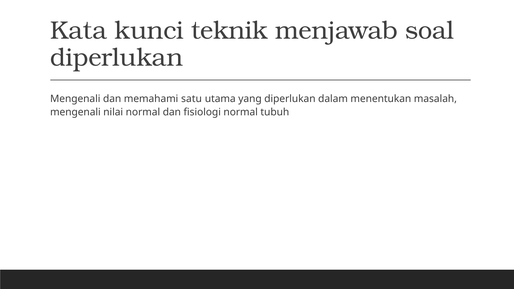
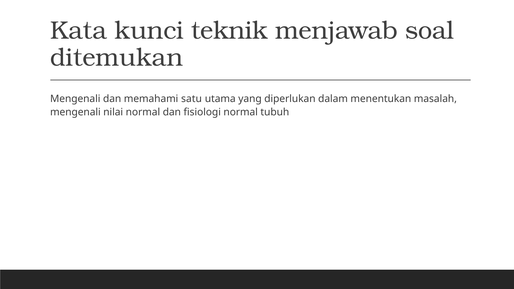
diperlukan at (117, 58): diperlukan -> ditemukan
